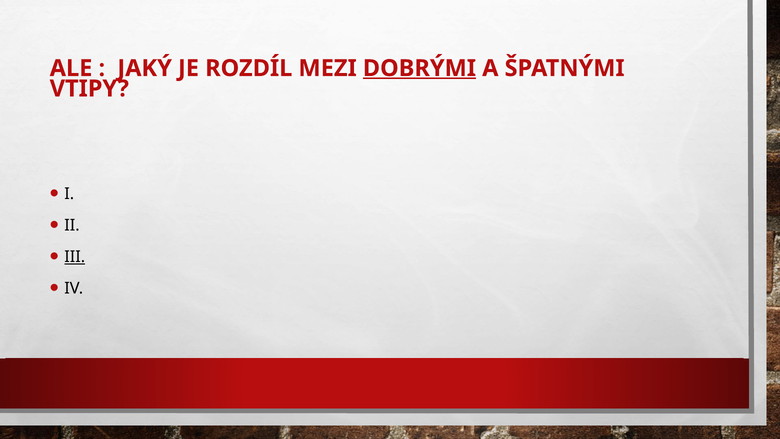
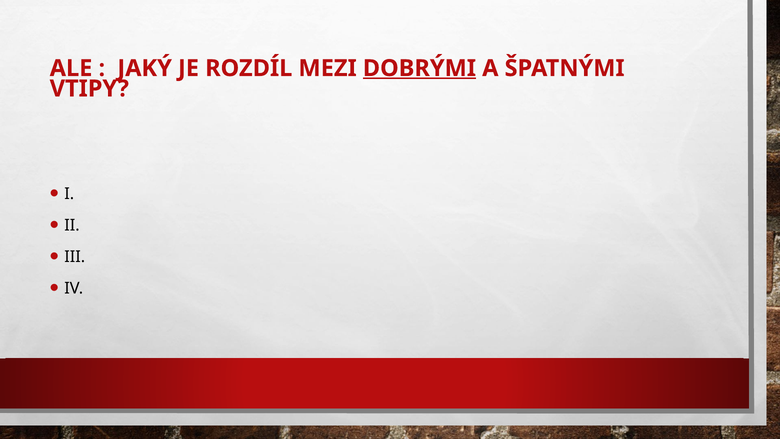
III underline: present -> none
